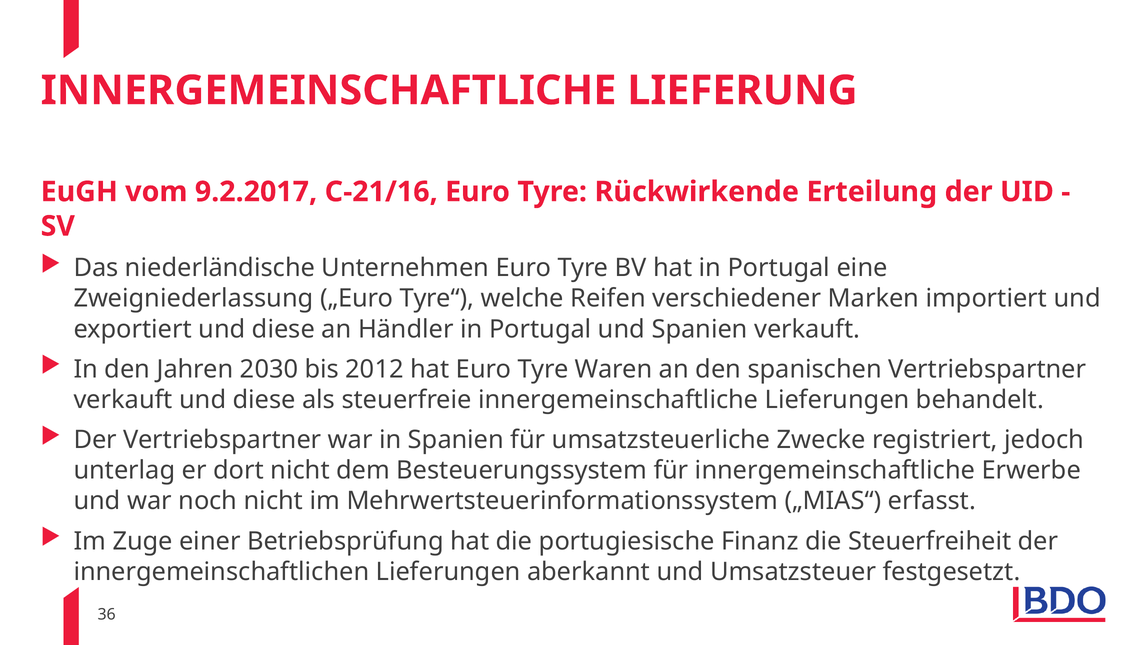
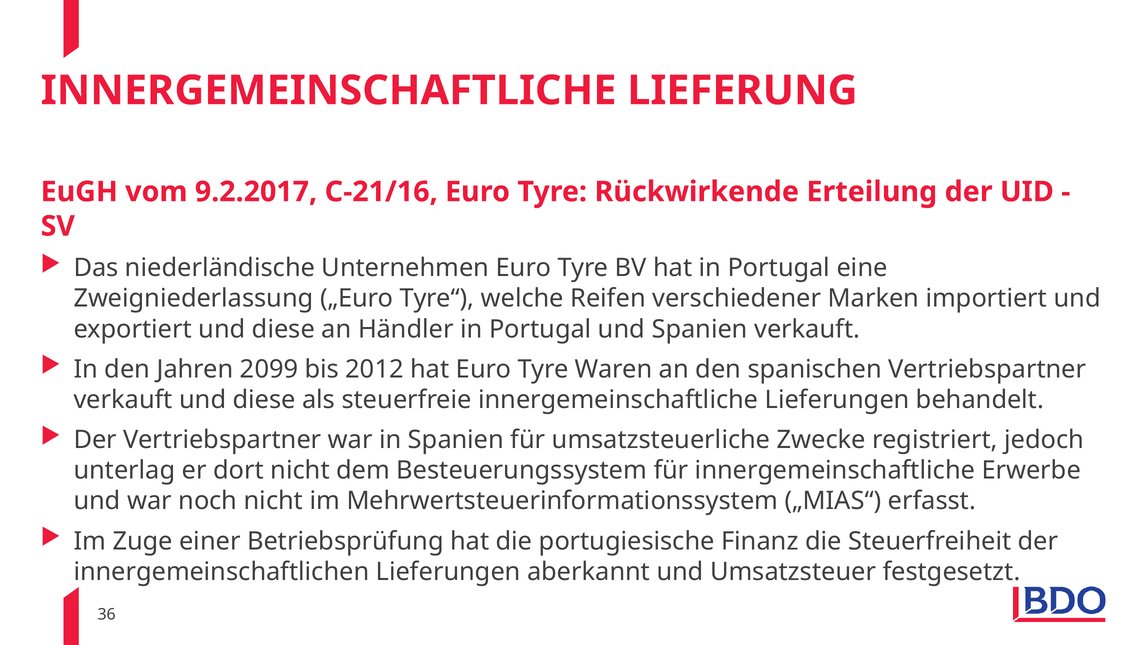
2030: 2030 -> 2099
